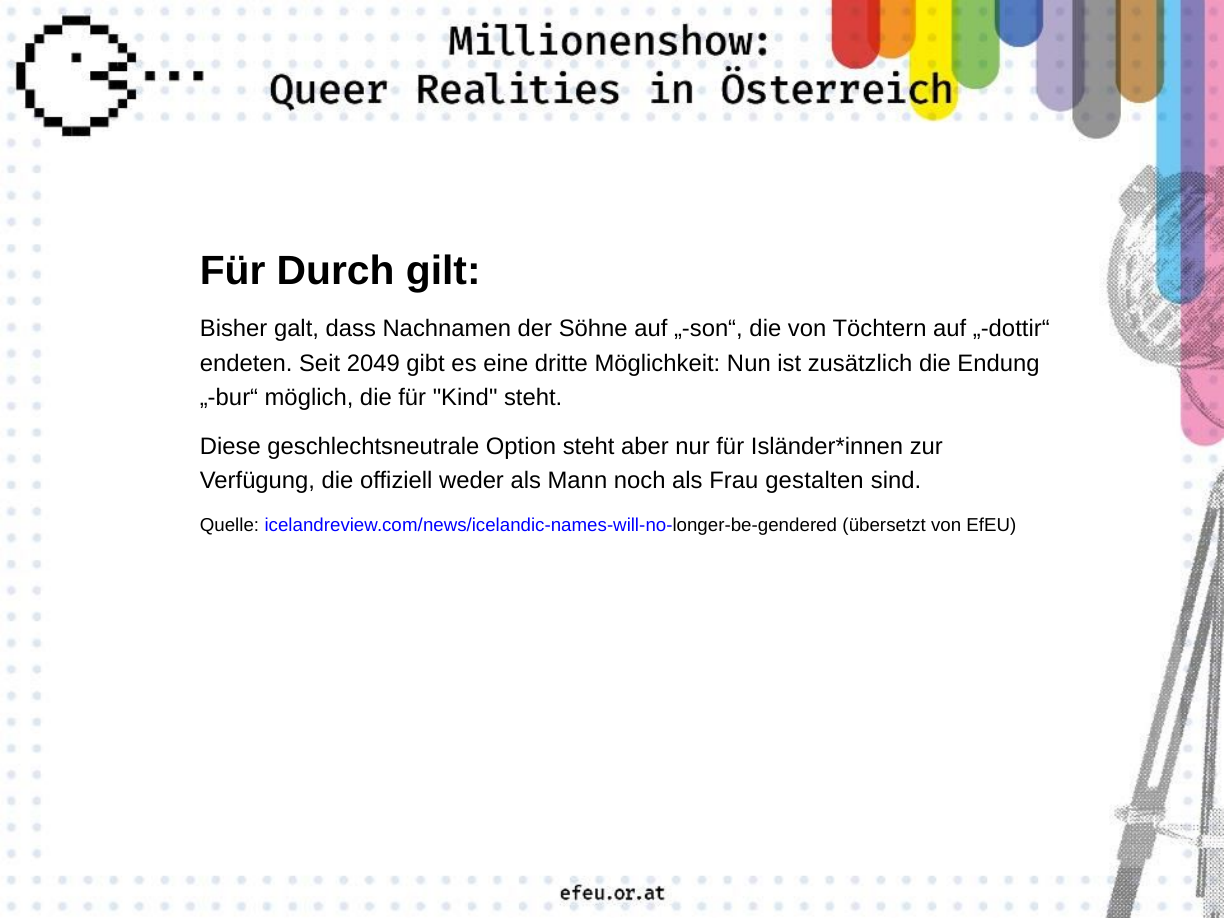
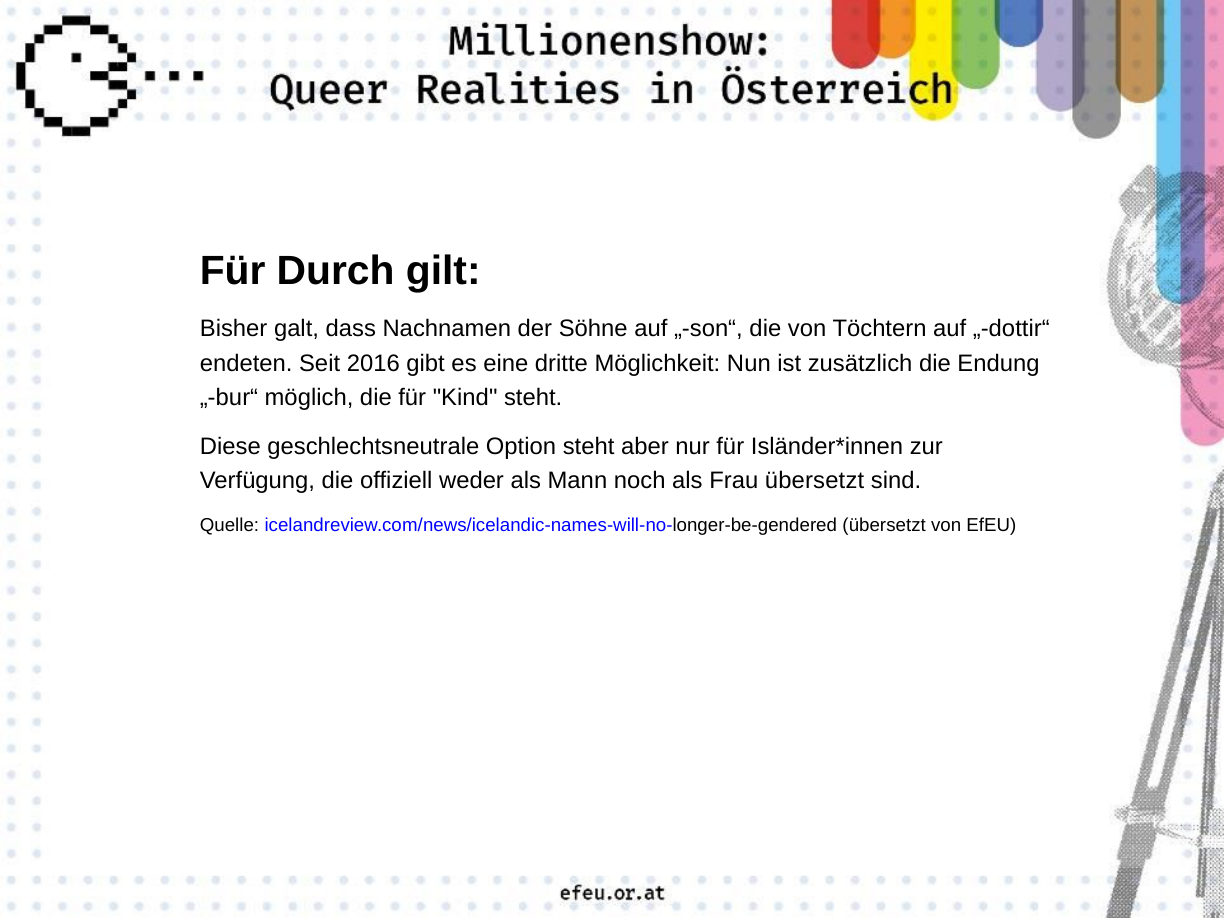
2049: 2049 -> 2016
Frau gestalten: gestalten -> übersetzt
